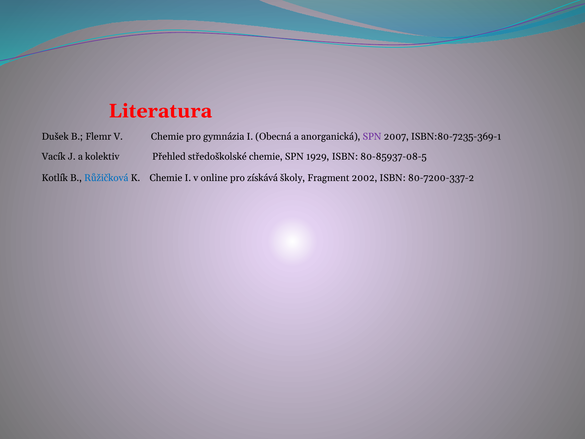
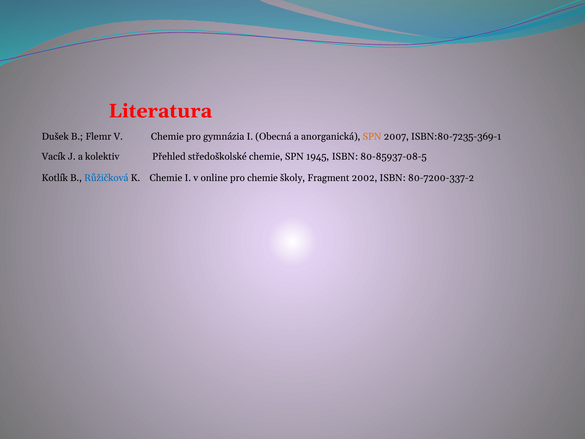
SPN at (372, 137) colour: purple -> orange
1929: 1929 -> 1945
pro získává: získává -> chemie
